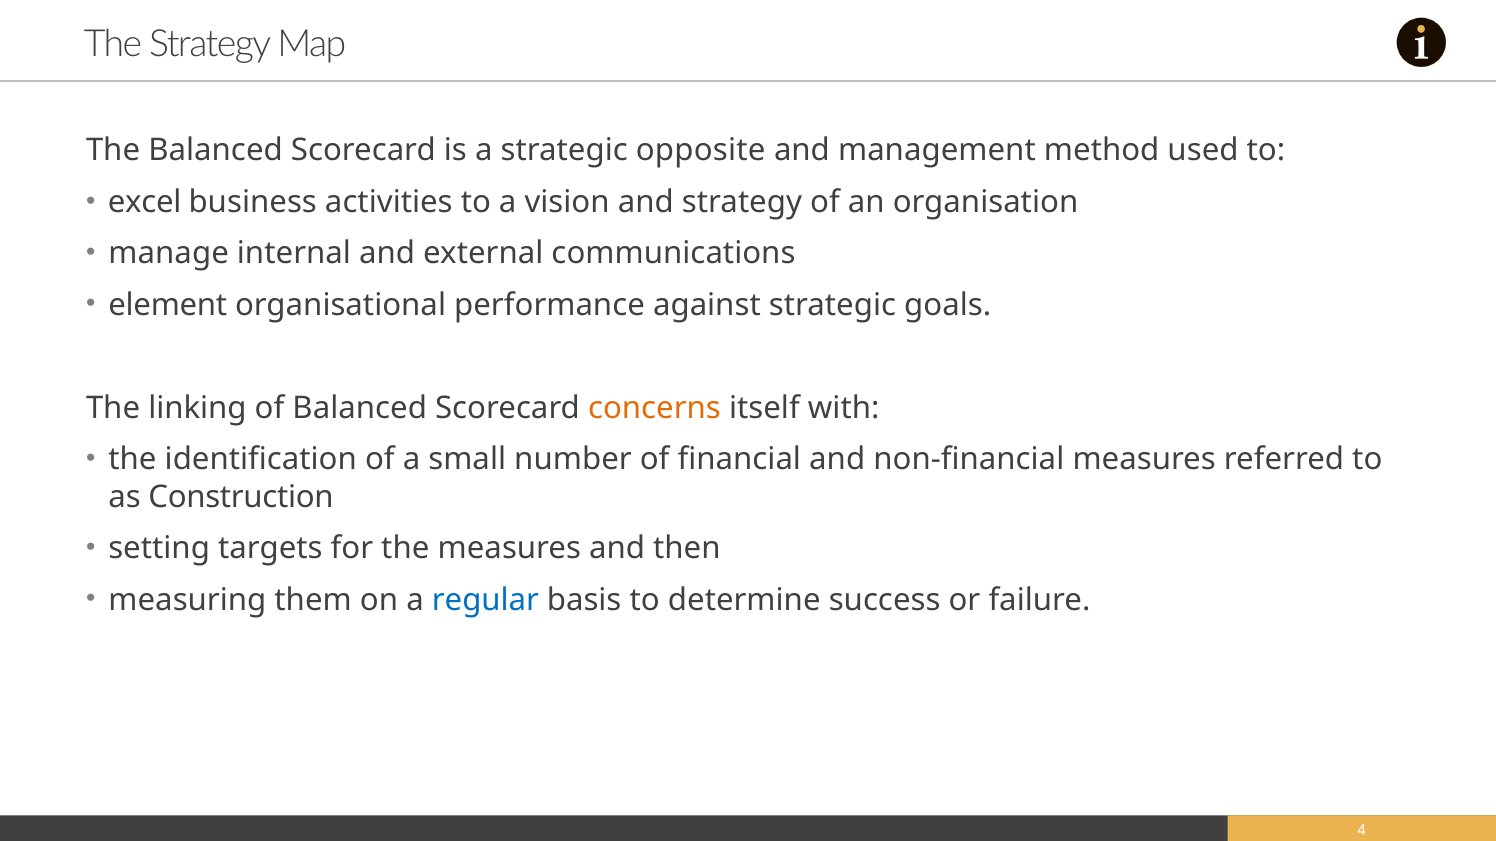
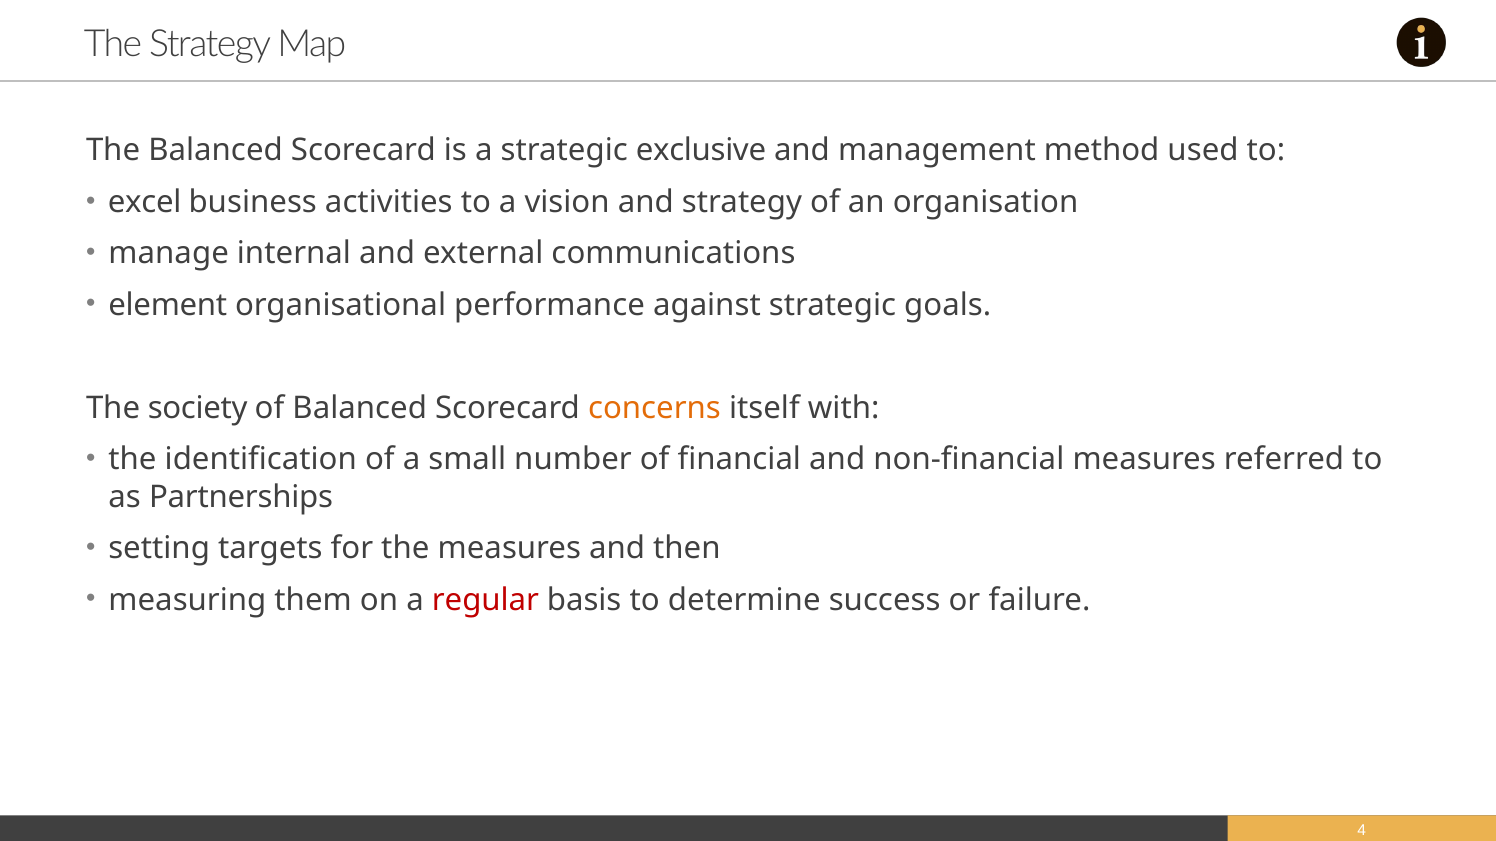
opposite: opposite -> exclusive
linking: linking -> society
Construction: Construction -> Partnerships
regular colour: blue -> red
